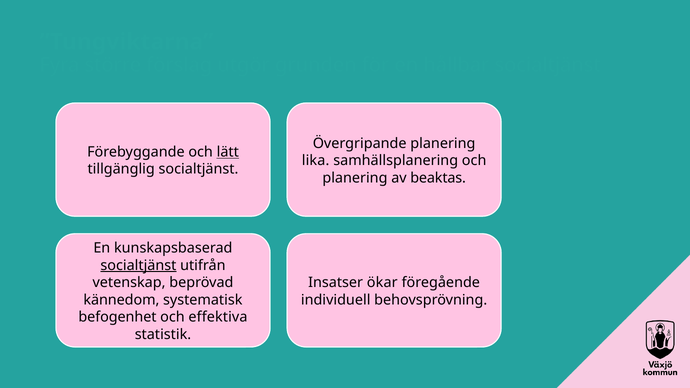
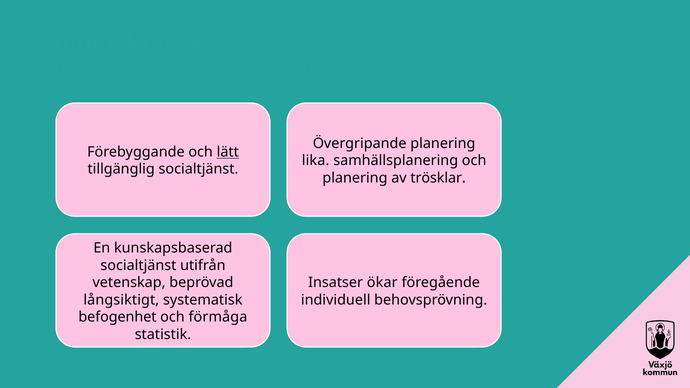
beaktas: beaktas -> trösklar
socialtjänst at (138, 266) underline: present -> none
kännedom: kännedom -> långsiktigt
effektiva: effektiva -> förmåga
